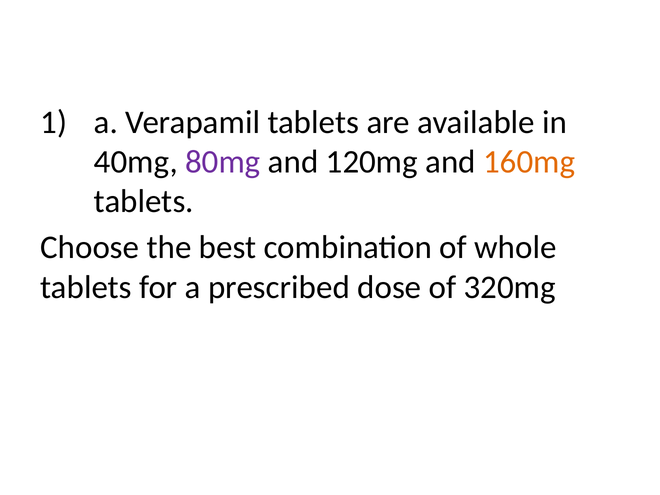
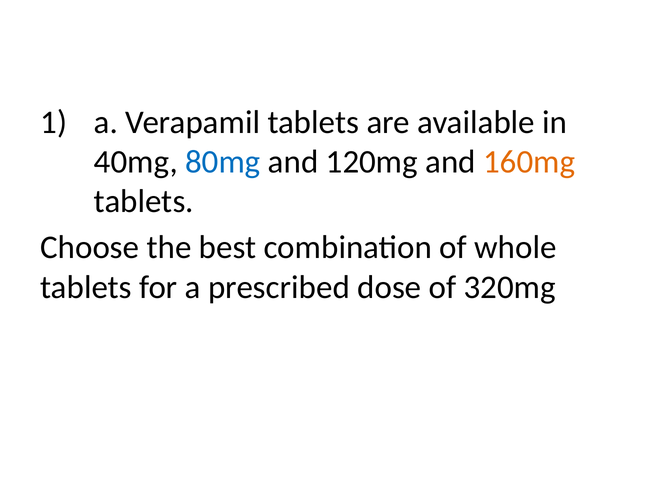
80mg colour: purple -> blue
